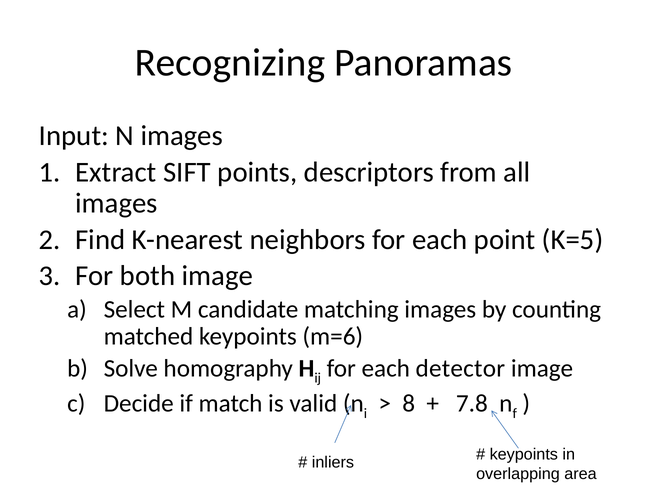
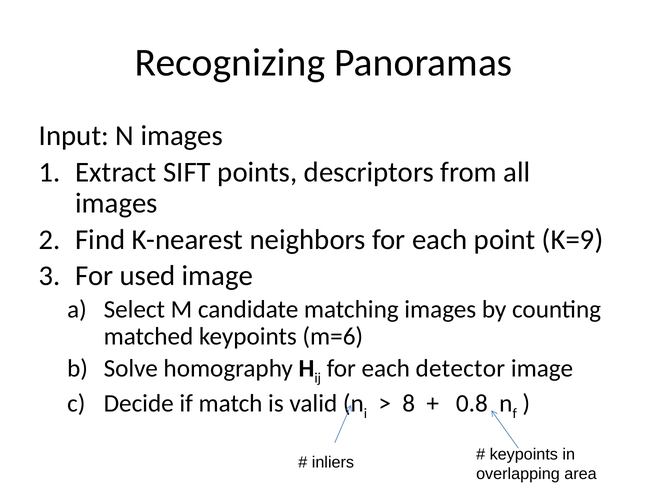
K=5: K=5 -> K=9
both: both -> used
7.8: 7.8 -> 0.8
